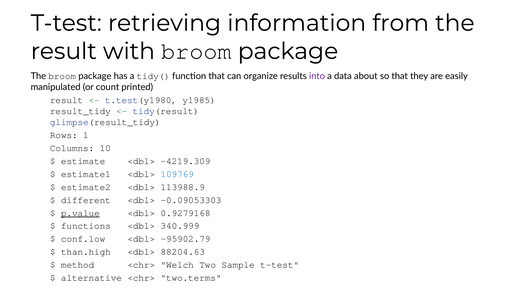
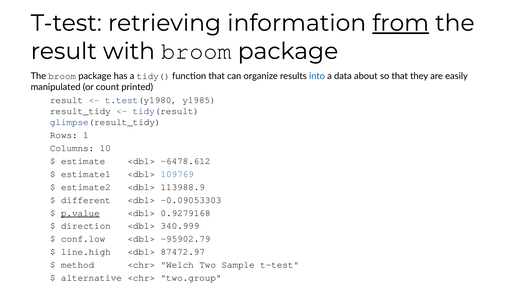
from underline: none -> present
into colour: purple -> blue
-4219.309: -4219.309 -> -6478.612
functions: functions -> direction
than.high: than.high -> line.high
88204.63: 88204.63 -> 87472.97
two.terms: two.terms -> two.group
